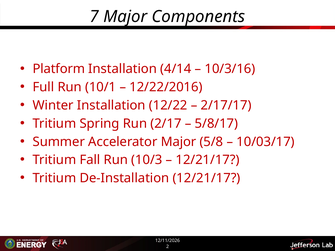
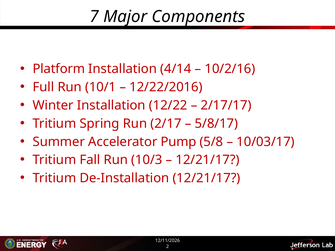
10/3/16: 10/3/16 -> 10/2/16
Accelerator Major: Major -> Pump
